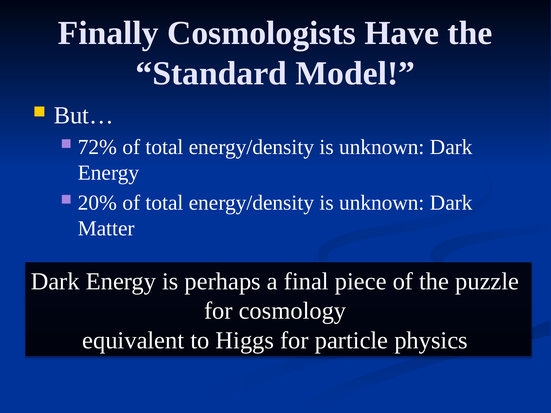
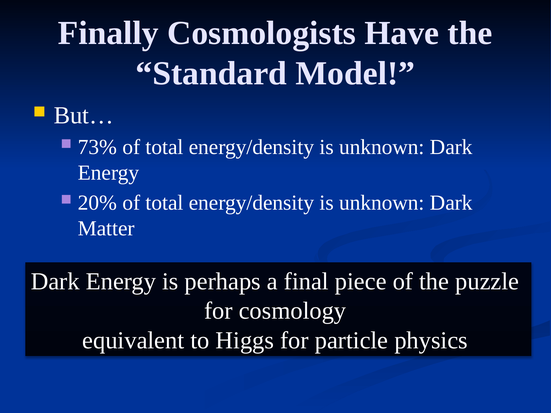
72%: 72% -> 73%
